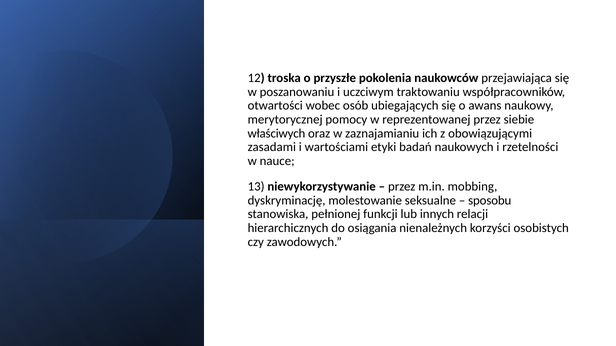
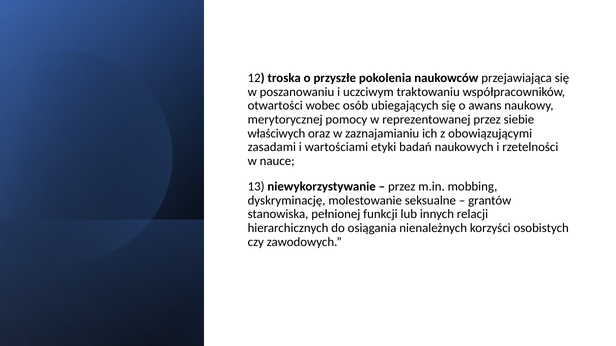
sposobu: sposobu -> grantów
